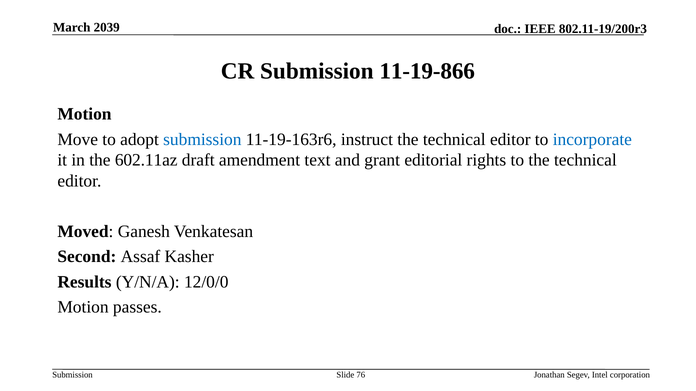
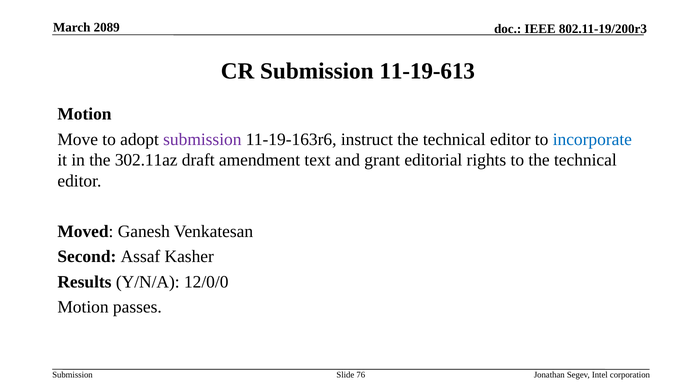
2039: 2039 -> 2089
11-19-866: 11-19-866 -> 11-19-613
submission at (202, 139) colour: blue -> purple
602.11az: 602.11az -> 302.11az
